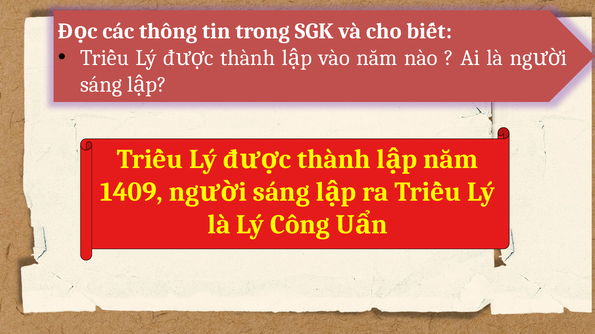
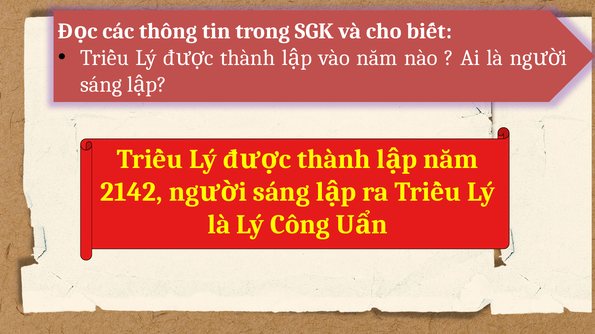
1409: 1409 -> 2142
